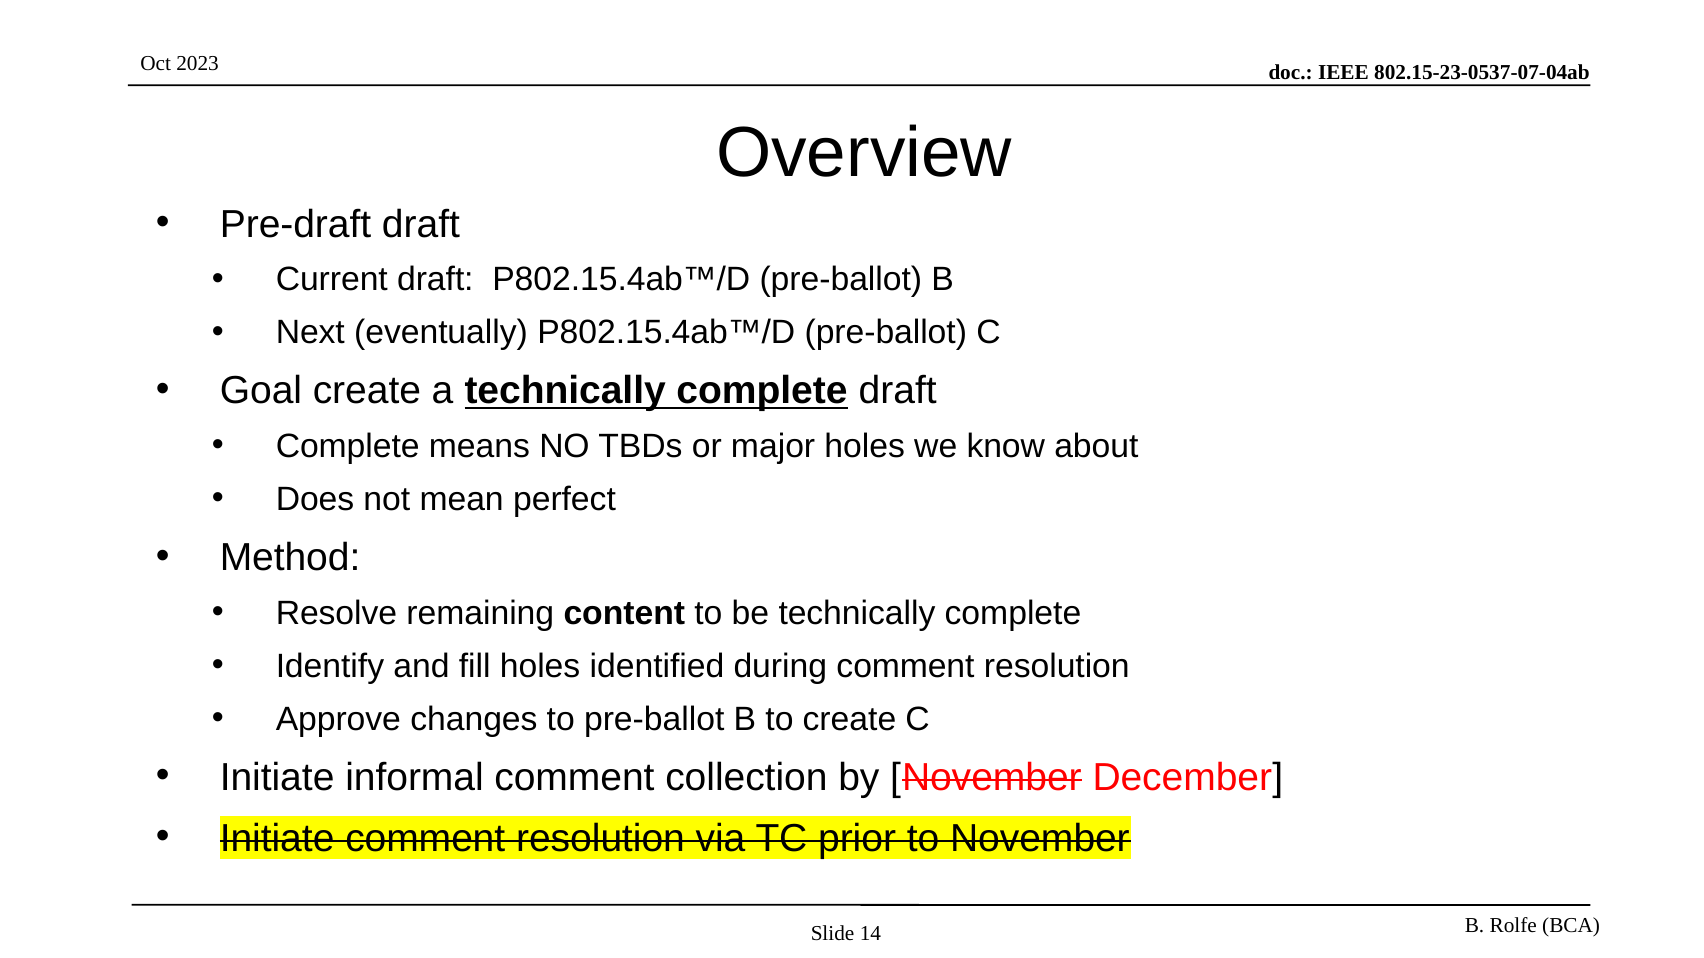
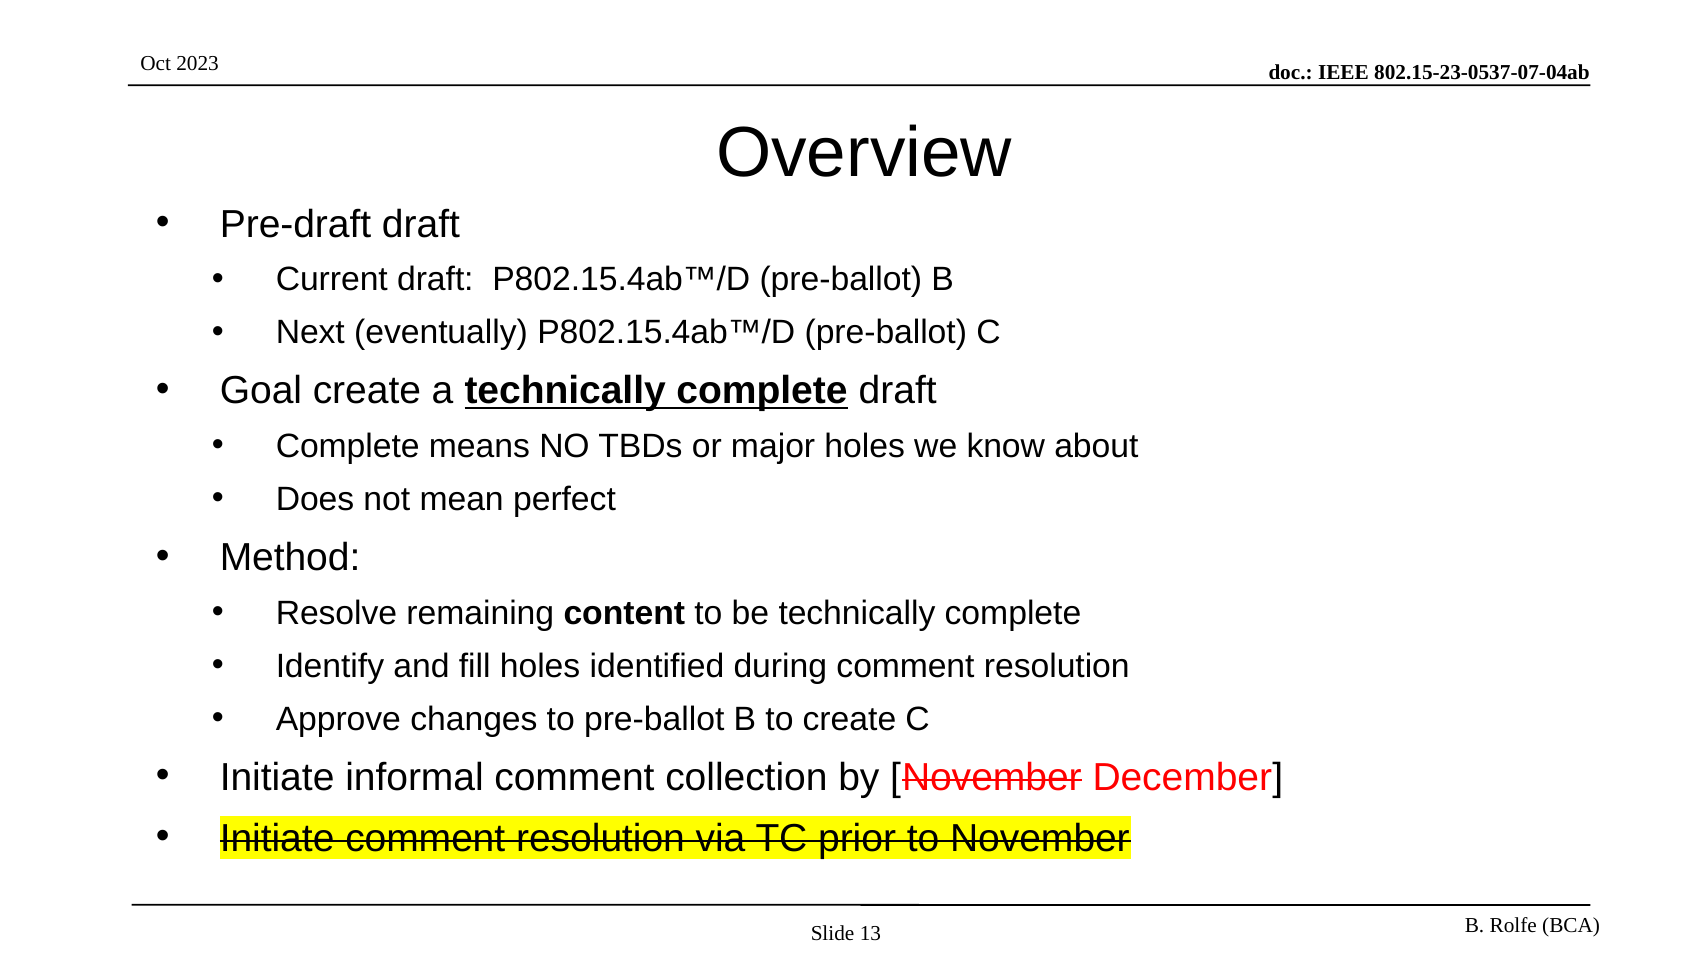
14: 14 -> 13
